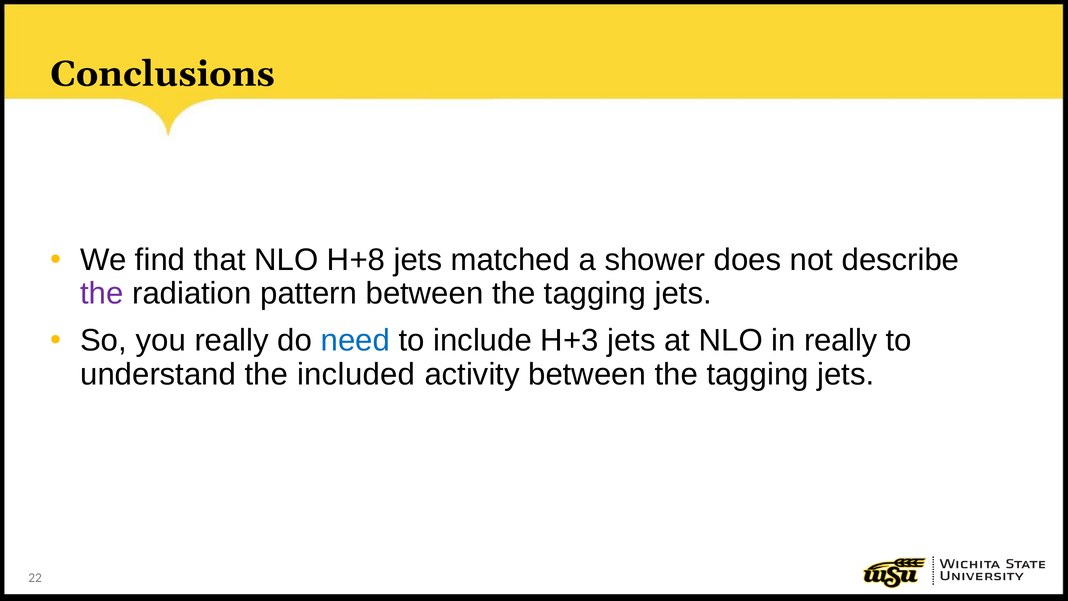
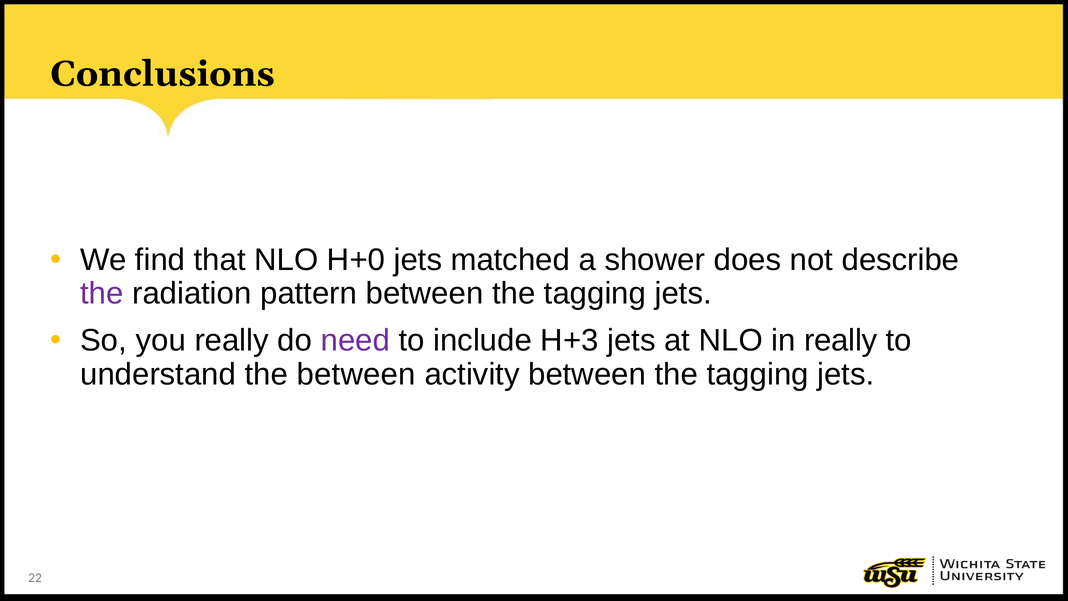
H+8: H+8 -> H+0
need colour: blue -> purple
the included: included -> between
